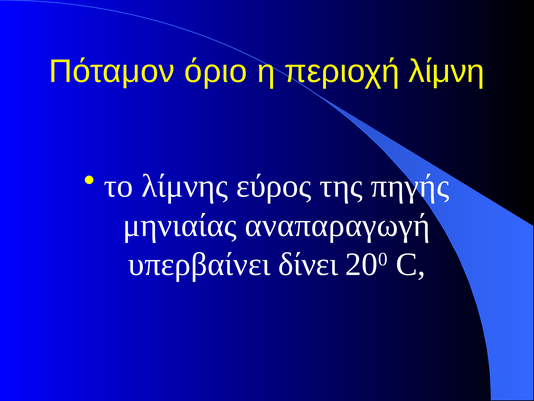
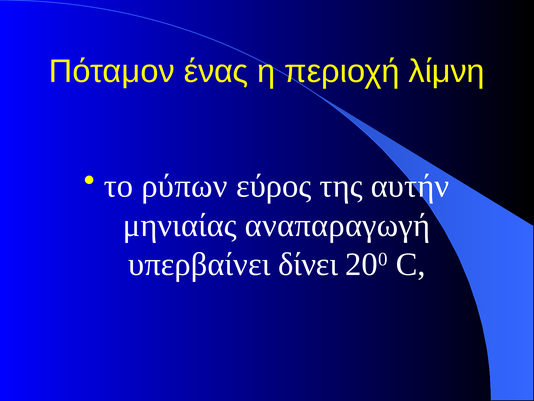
όριο: όριο -> ένας
λίμνης: λίμνης -> ρύπων
πηγής: πηγής -> αυτήν
